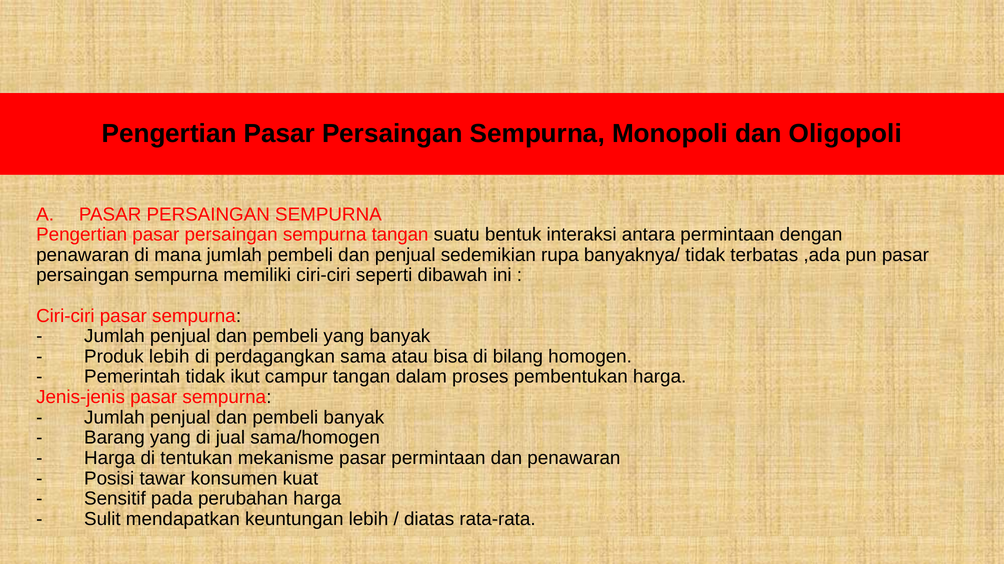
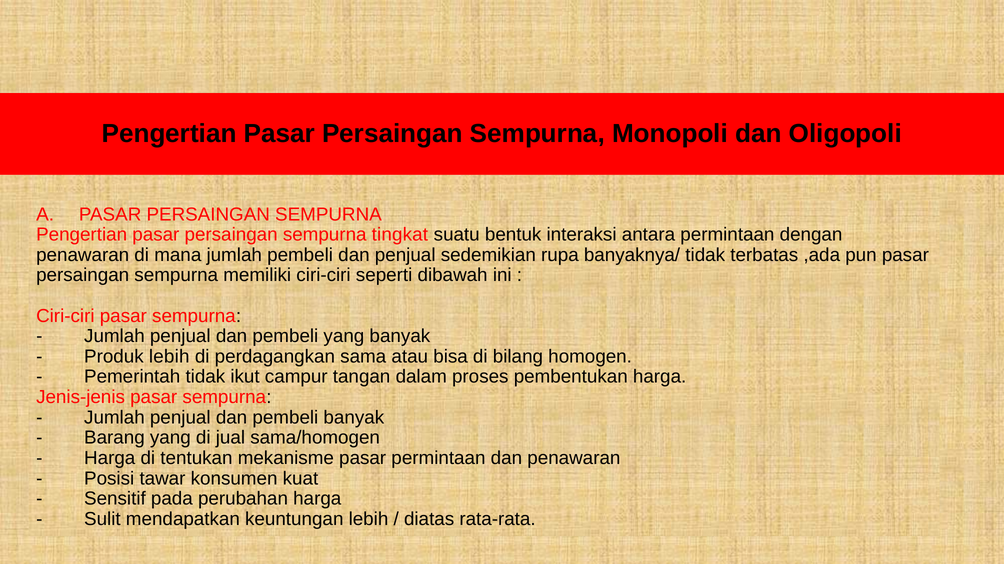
sempurna tangan: tangan -> tingkat
